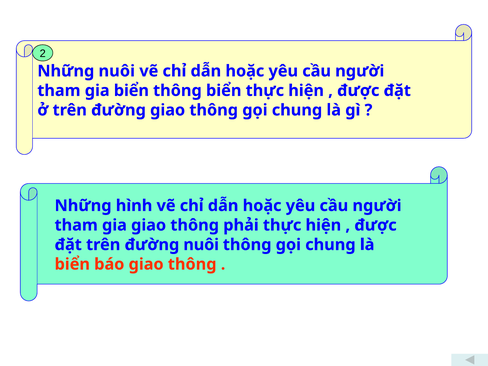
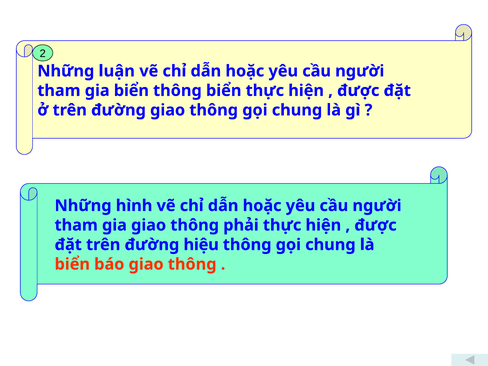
Những nuôi: nuôi -> luận
đường nuôi: nuôi -> hiệu
